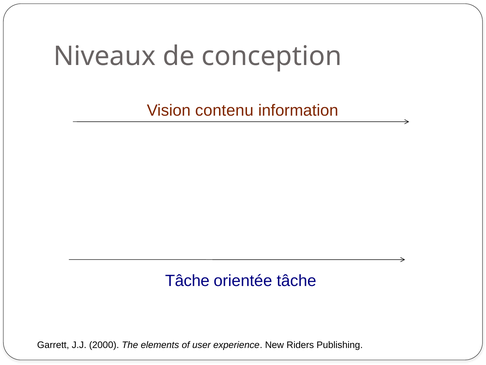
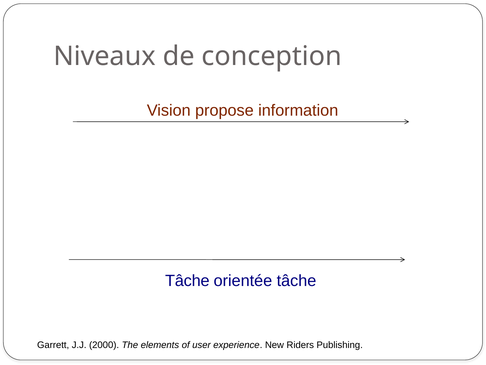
contenu: contenu -> propose
